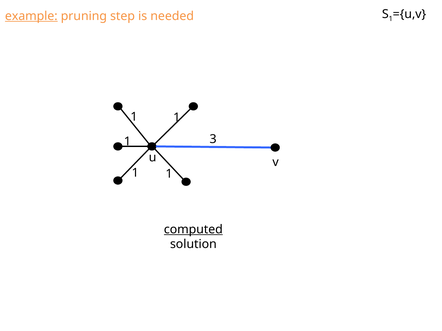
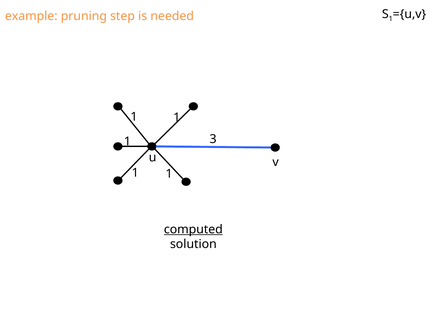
example underline: present -> none
